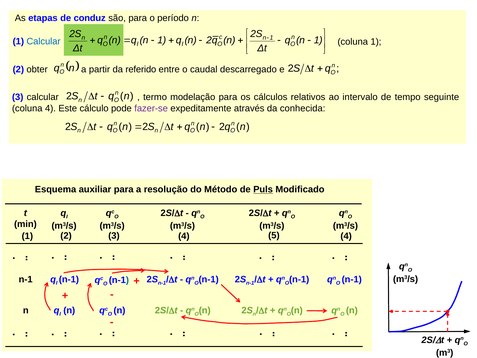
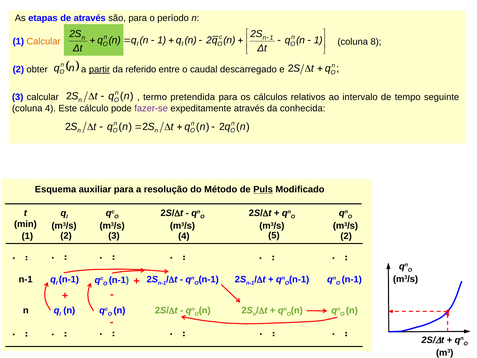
de conduz: conduz -> através
Calcular at (44, 41) colour: blue -> orange
coluna 1: 1 -> 8
partir underline: none -> present
modelação: modelação -> pretendida
5 4: 4 -> 2
